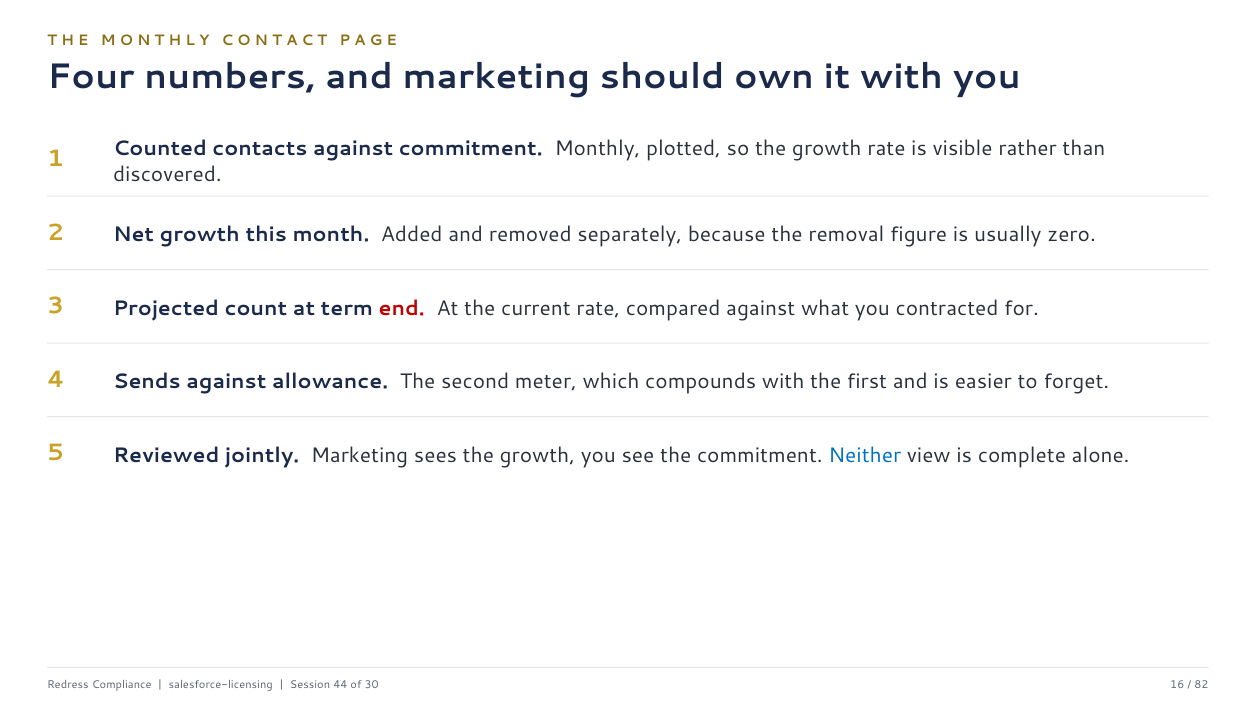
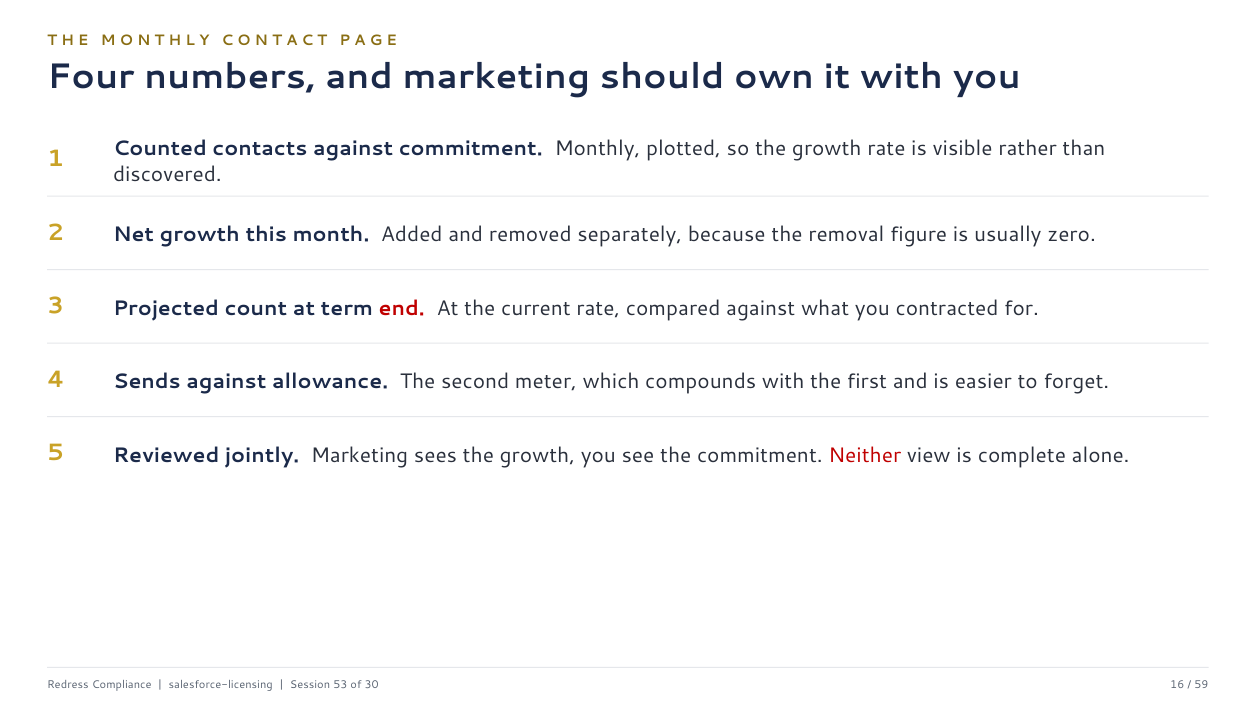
Neither colour: blue -> red
44: 44 -> 53
82: 82 -> 59
